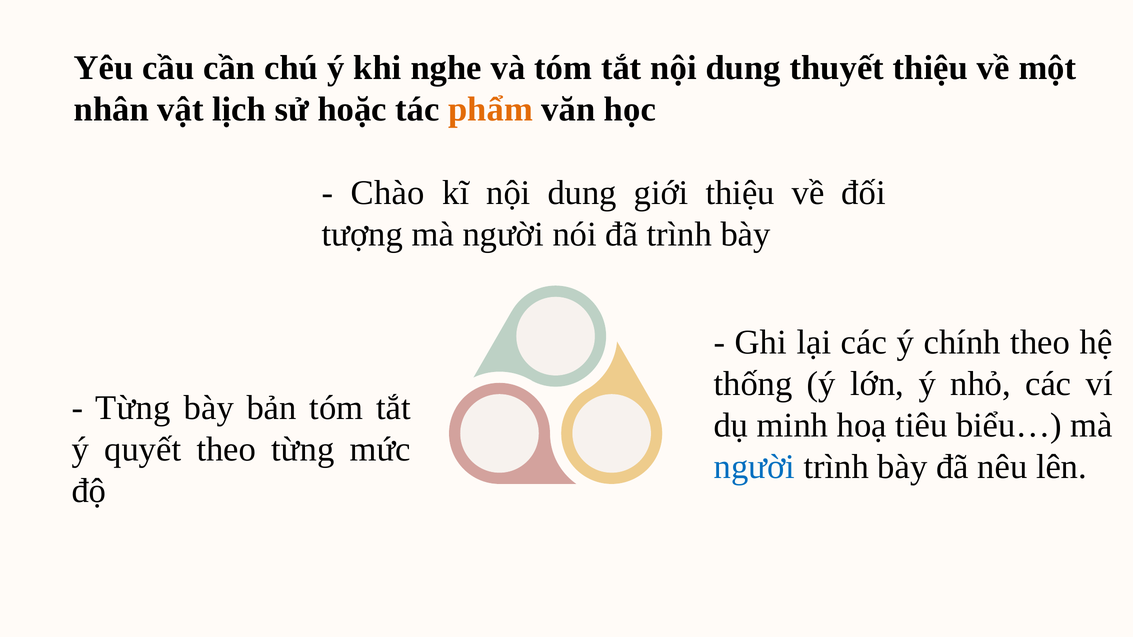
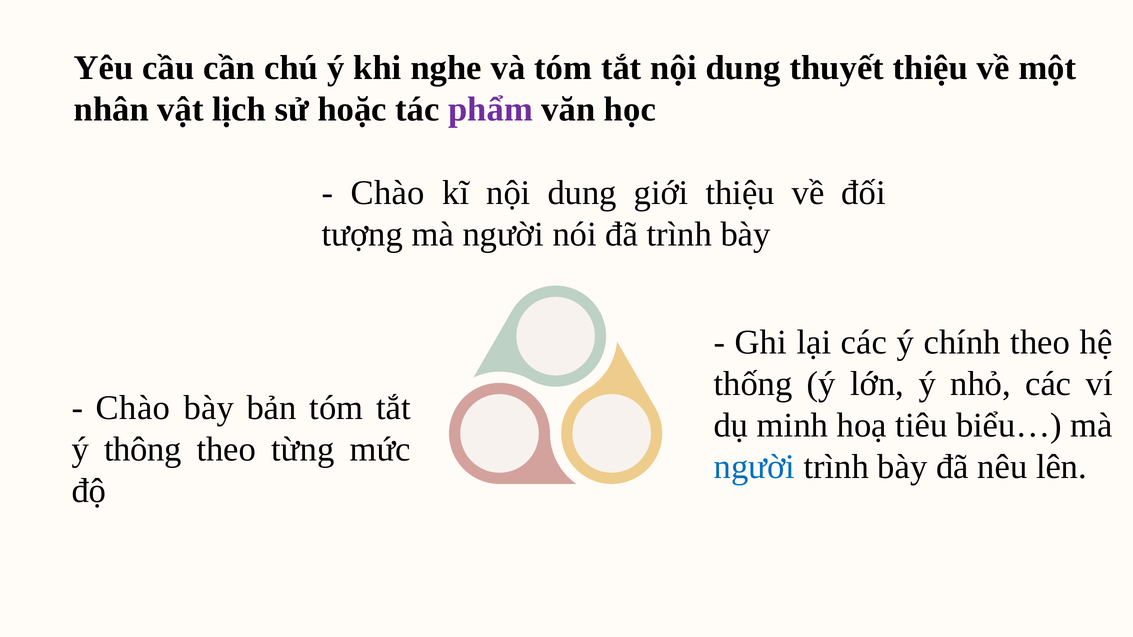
phẩm colour: orange -> purple
Từng at (133, 408): Từng -> Chào
quyết: quyết -> thông
